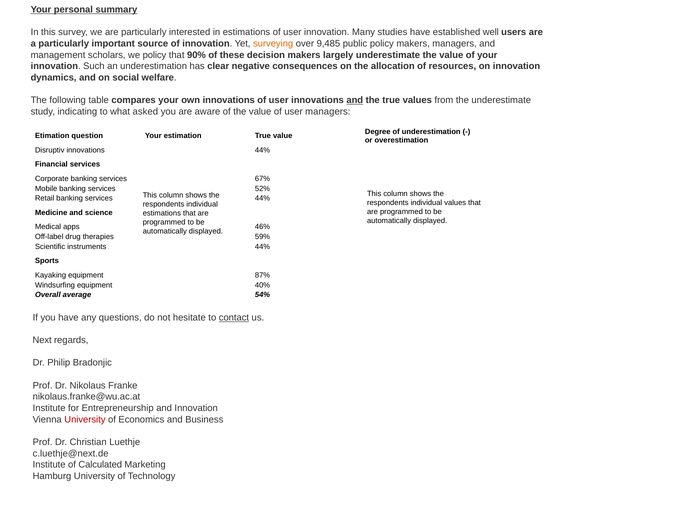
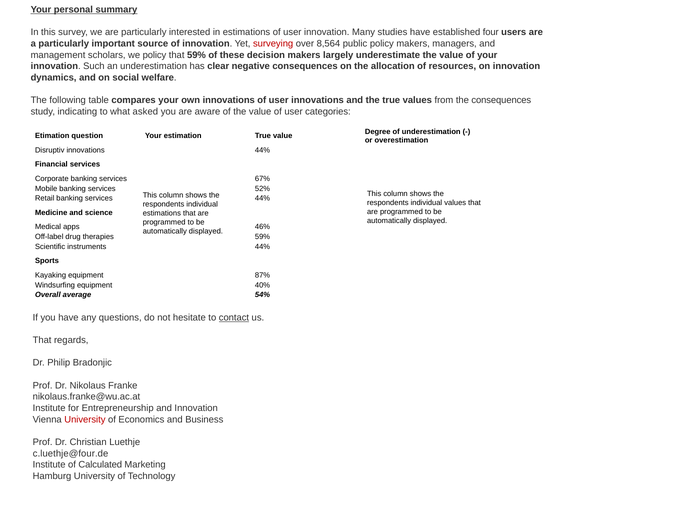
well: well -> four
surveying colour: orange -> red
9,485: 9,485 -> 8,564
that 90%: 90% -> 59%
and at (355, 100) underline: present -> none
the underestimate: underestimate -> consequences
user managers: managers -> categories
Next at (42, 340): Next -> That
c.luethje@next.de: c.luethje@next.de -> c.luethje@four.de
